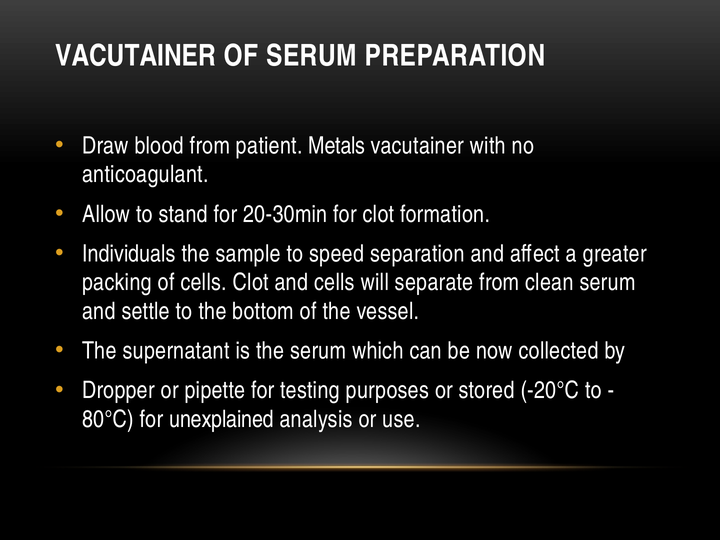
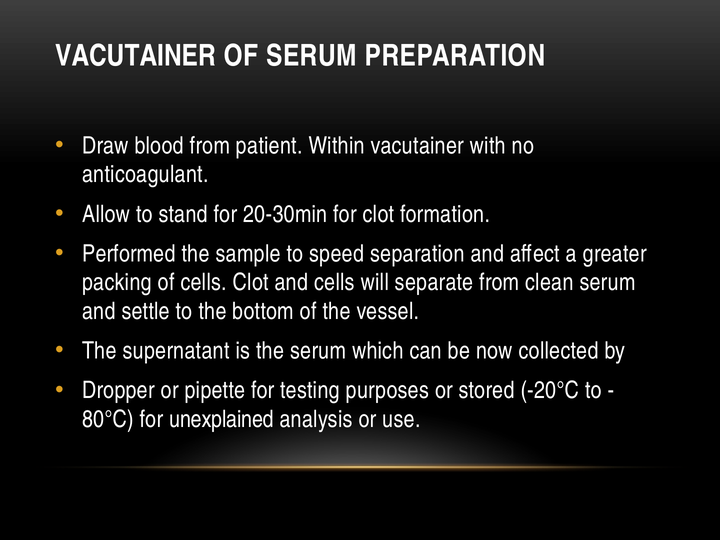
Metals: Metals -> Within
Individuals: Individuals -> Performed
